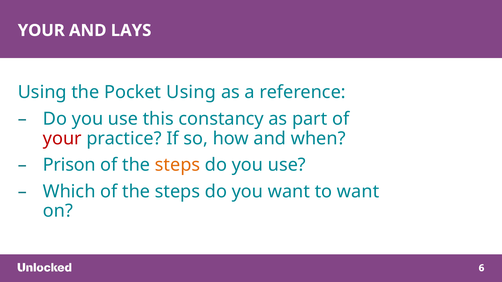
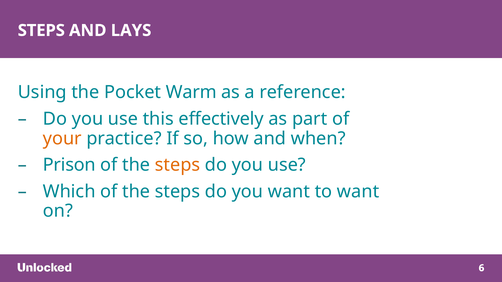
YOUR at (41, 30): YOUR -> STEPS
Pocket Using: Using -> Warm
constancy: constancy -> effectively
your at (62, 139) colour: red -> orange
